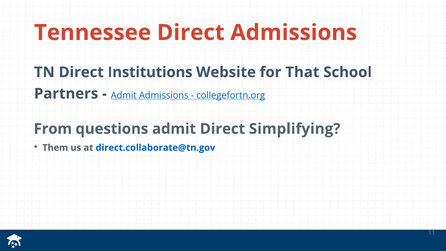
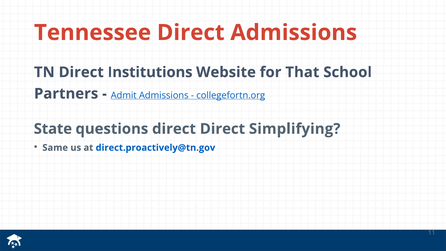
From: From -> State
questions admit: admit -> direct
Them: Them -> Same
direct.collaborate@tn.gov: direct.collaborate@tn.gov -> direct.proactively@tn.gov
